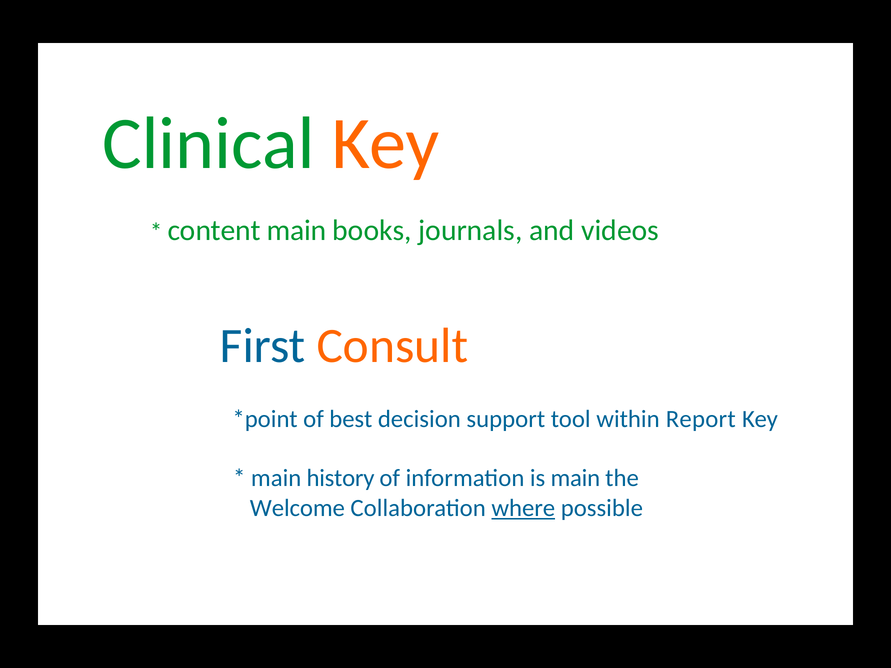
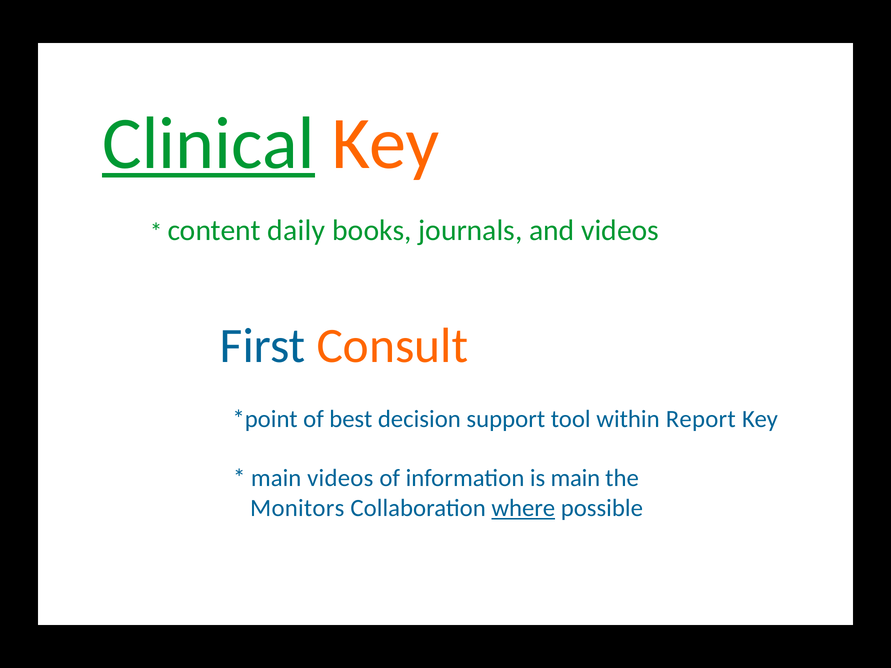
Clinical underline: none -> present
content main: main -> daily
main history: history -> videos
Welcome: Welcome -> Monitors
